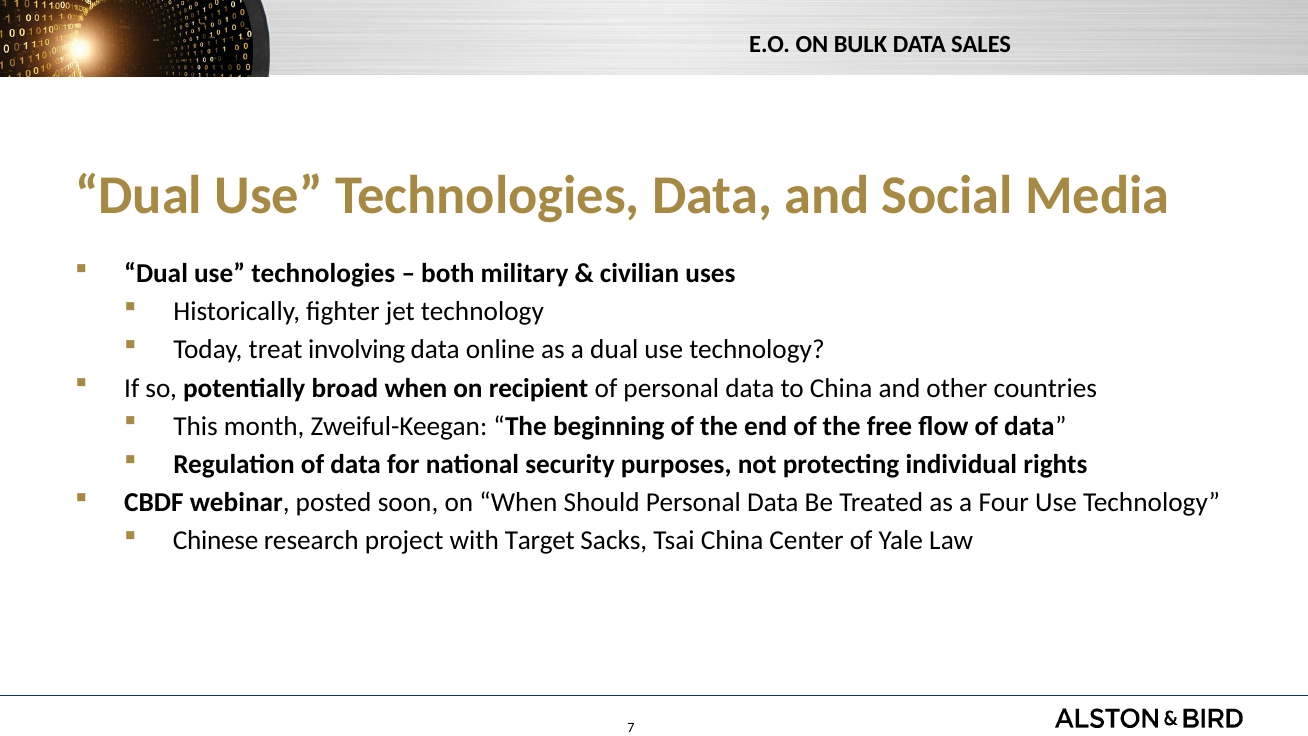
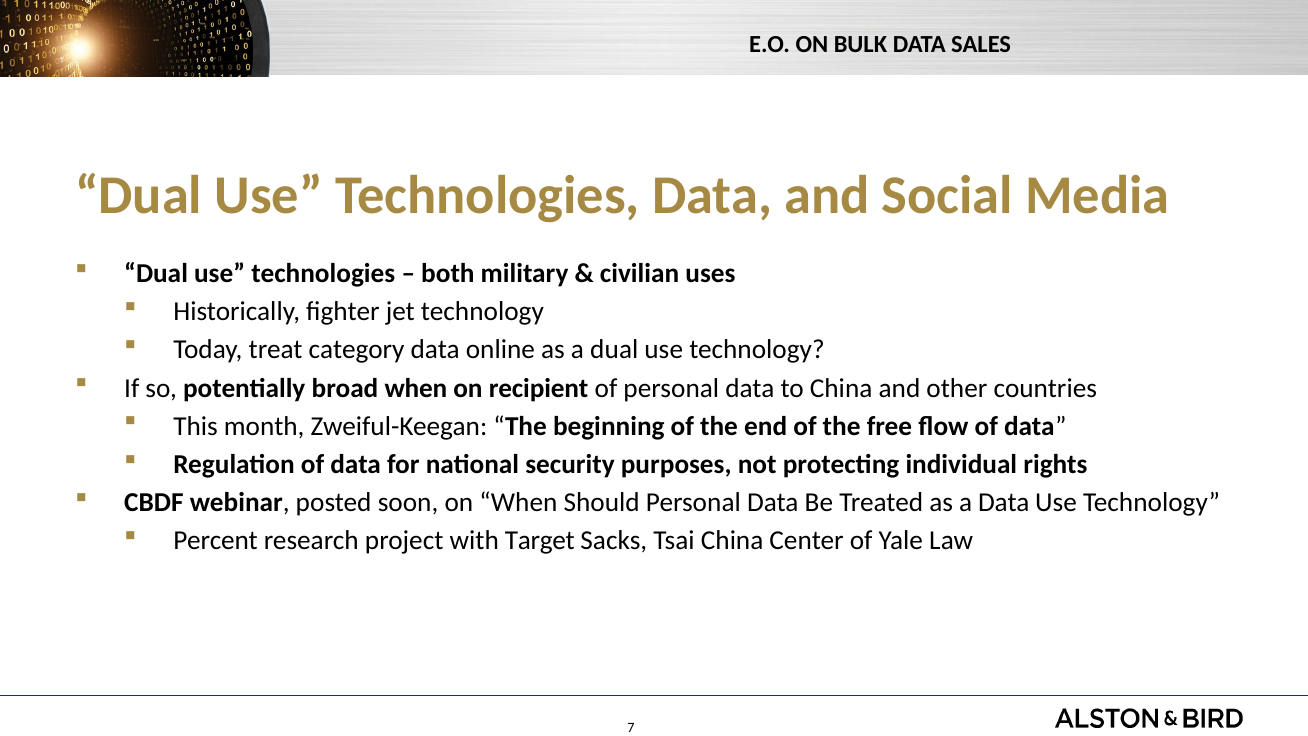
involving: involving -> category
a Four: Four -> Data
Chinese: Chinese -> Percent
